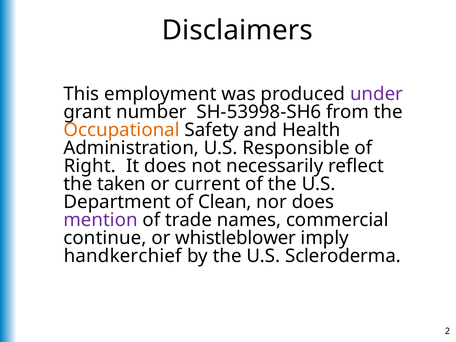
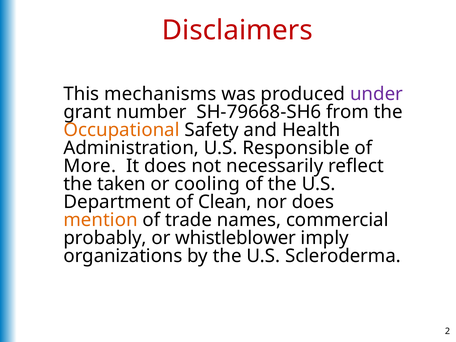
Disclaimers colour: black -> red
employment: employment -> mechanisms
SH-53998-SH6: SH-53998-SH6 -> SH-79668-SH6
Right: Right -> More
current: current -> cooling
mention colour: purple -> orange
continue: continue -> probably
handkerchief: handkerchief -> organizations
